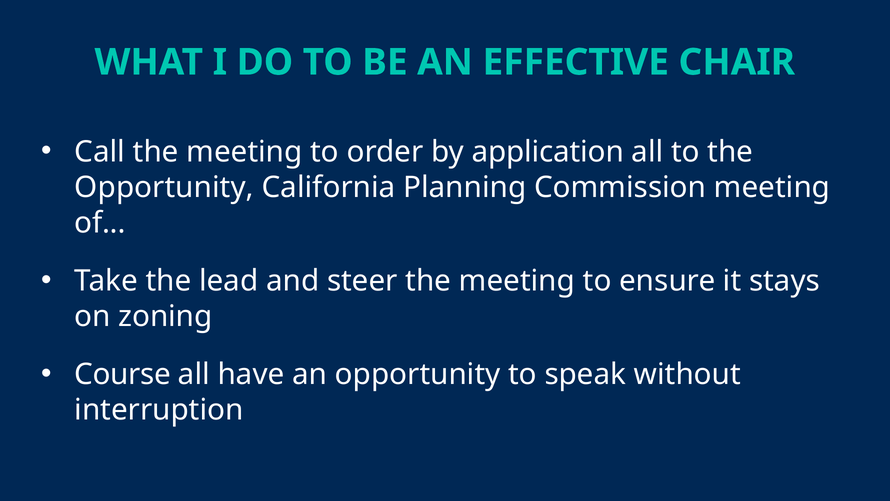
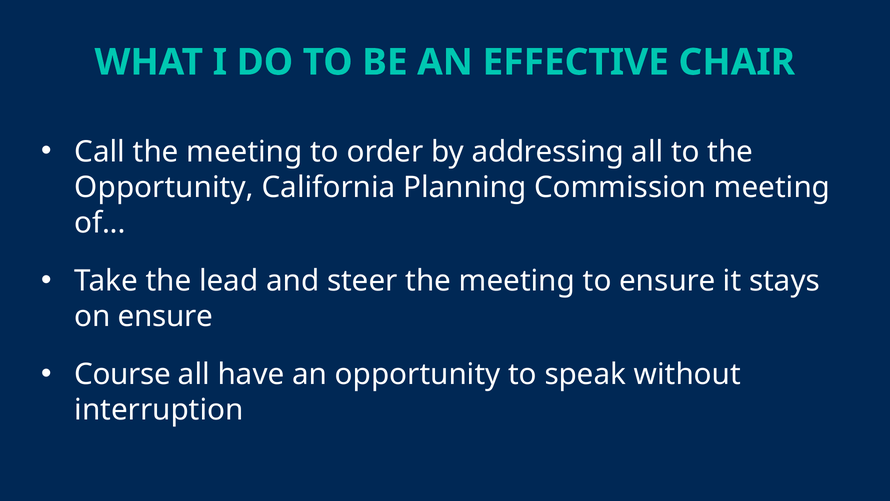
application: application -> addressing
on zoning: zoning -> ensure
